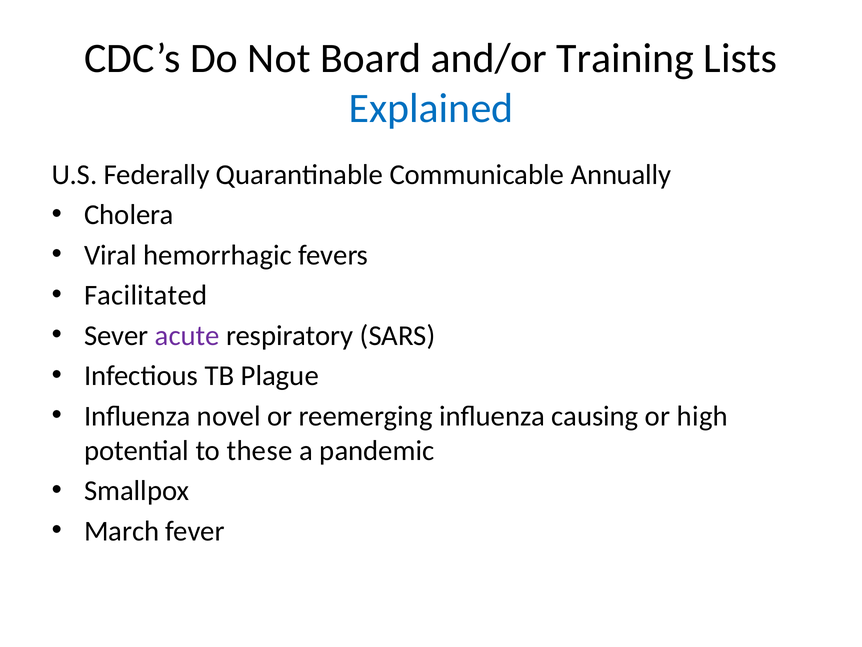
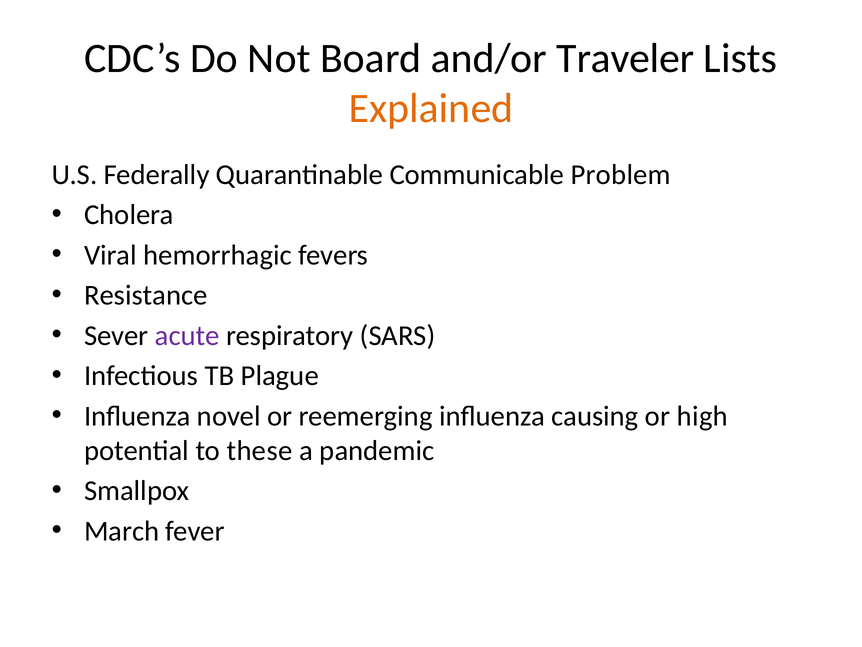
Training: Training -> Traveler
Explained colour: blue -> orange
Annually: Annually -> Problem
Facilitated: Facilitated -> Resistance
